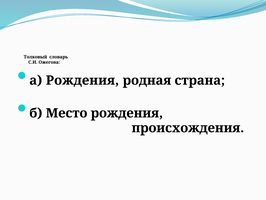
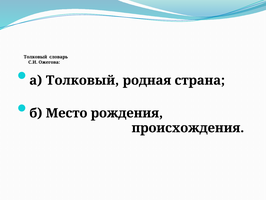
а Рождения: Рождения -> Толковый
